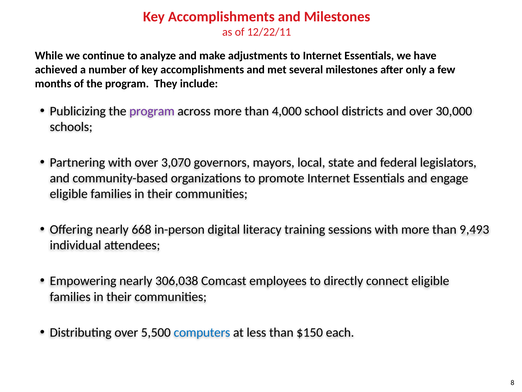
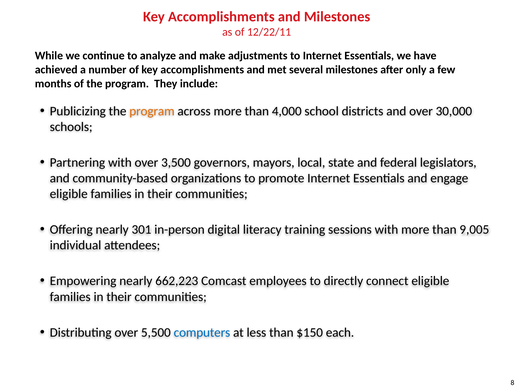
program at (152, 111) colour: purple -> orange
3,070: 3,070 -> 3,500
668: 668 -> 301
9,493: 9,493 -> 9,005
306,038: 306,038 -> 662,223
